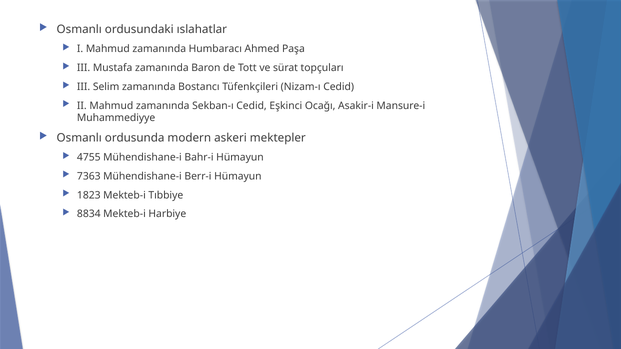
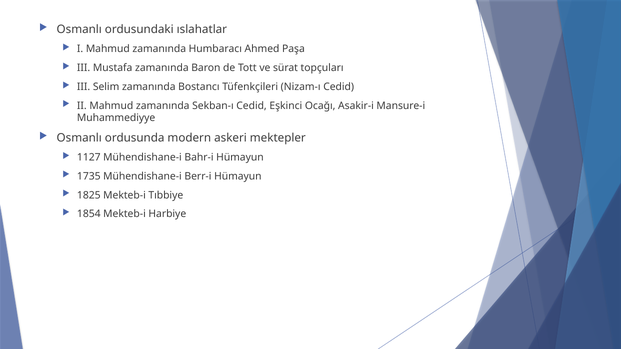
4755: 4755 -> 1127
7363: 7363 -> 1735
1823: 1823 -> 1825
8834: 8834 -> 1854
